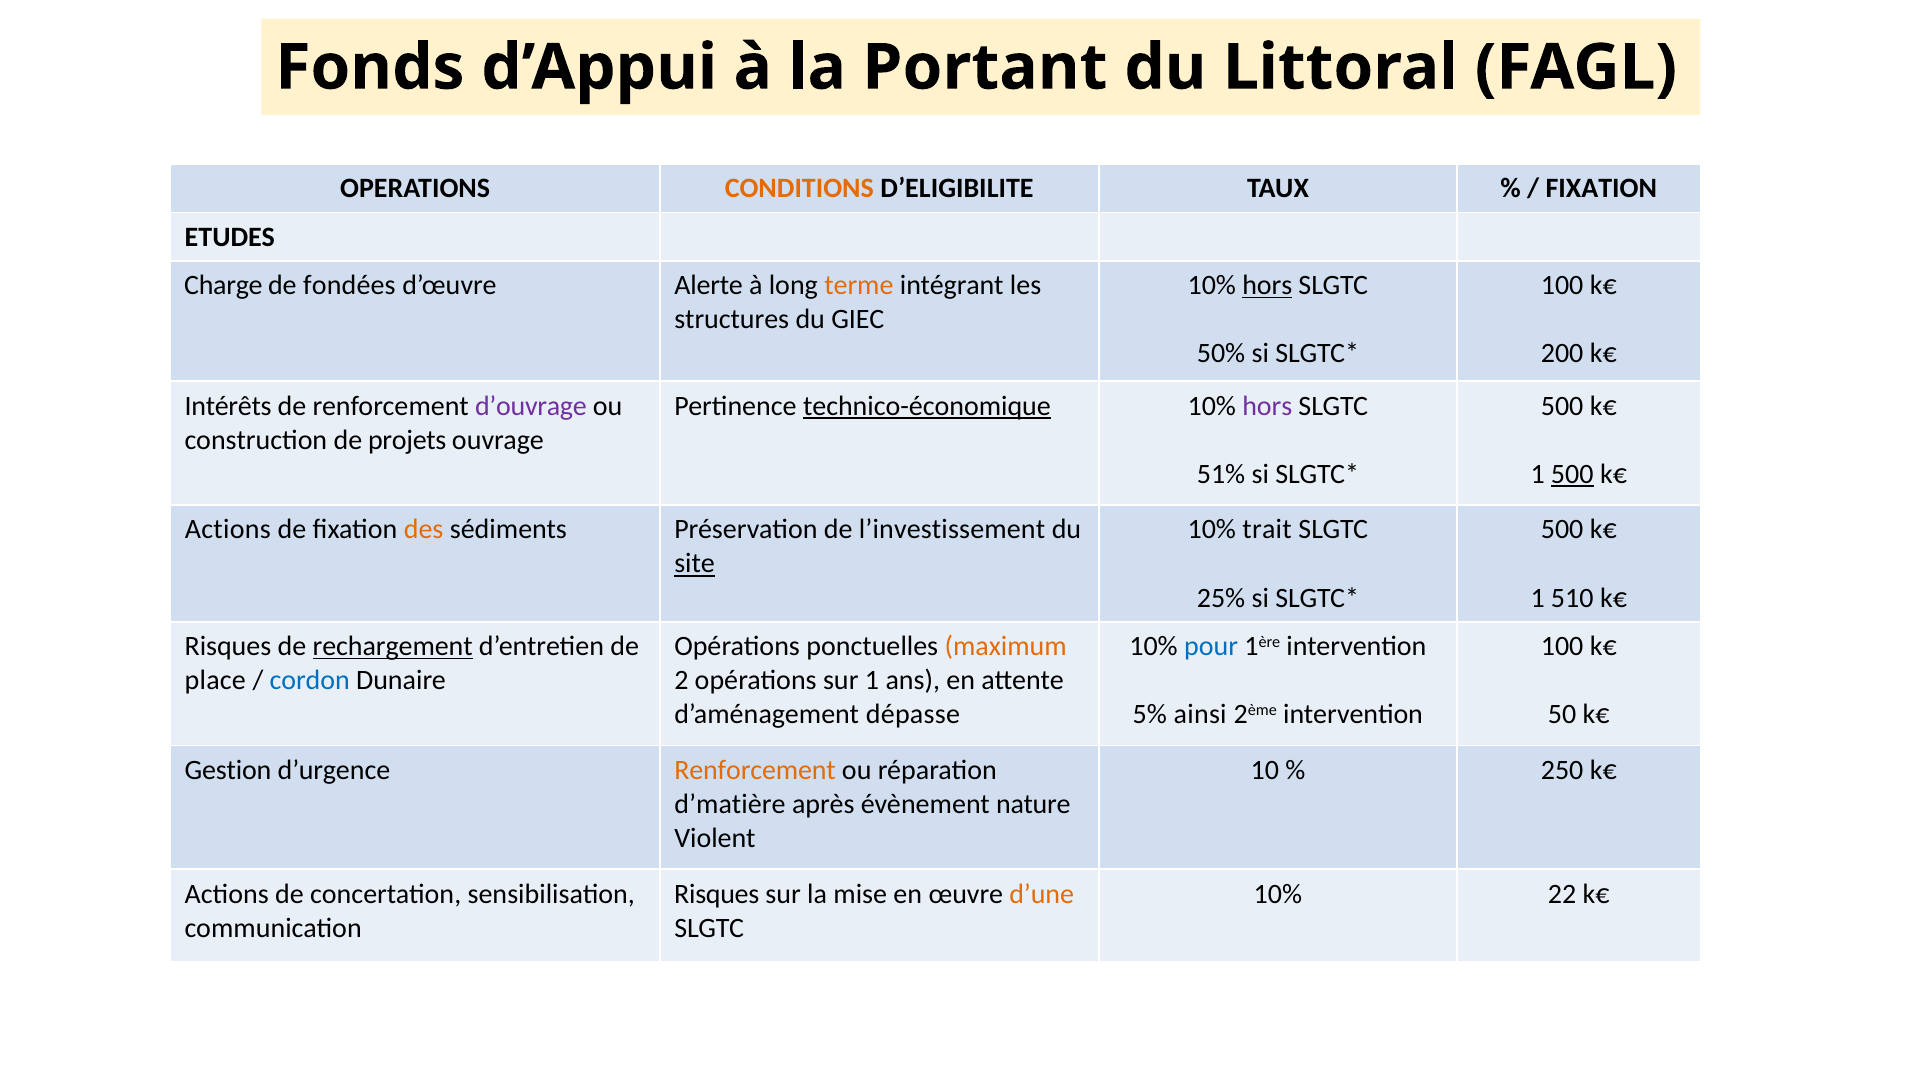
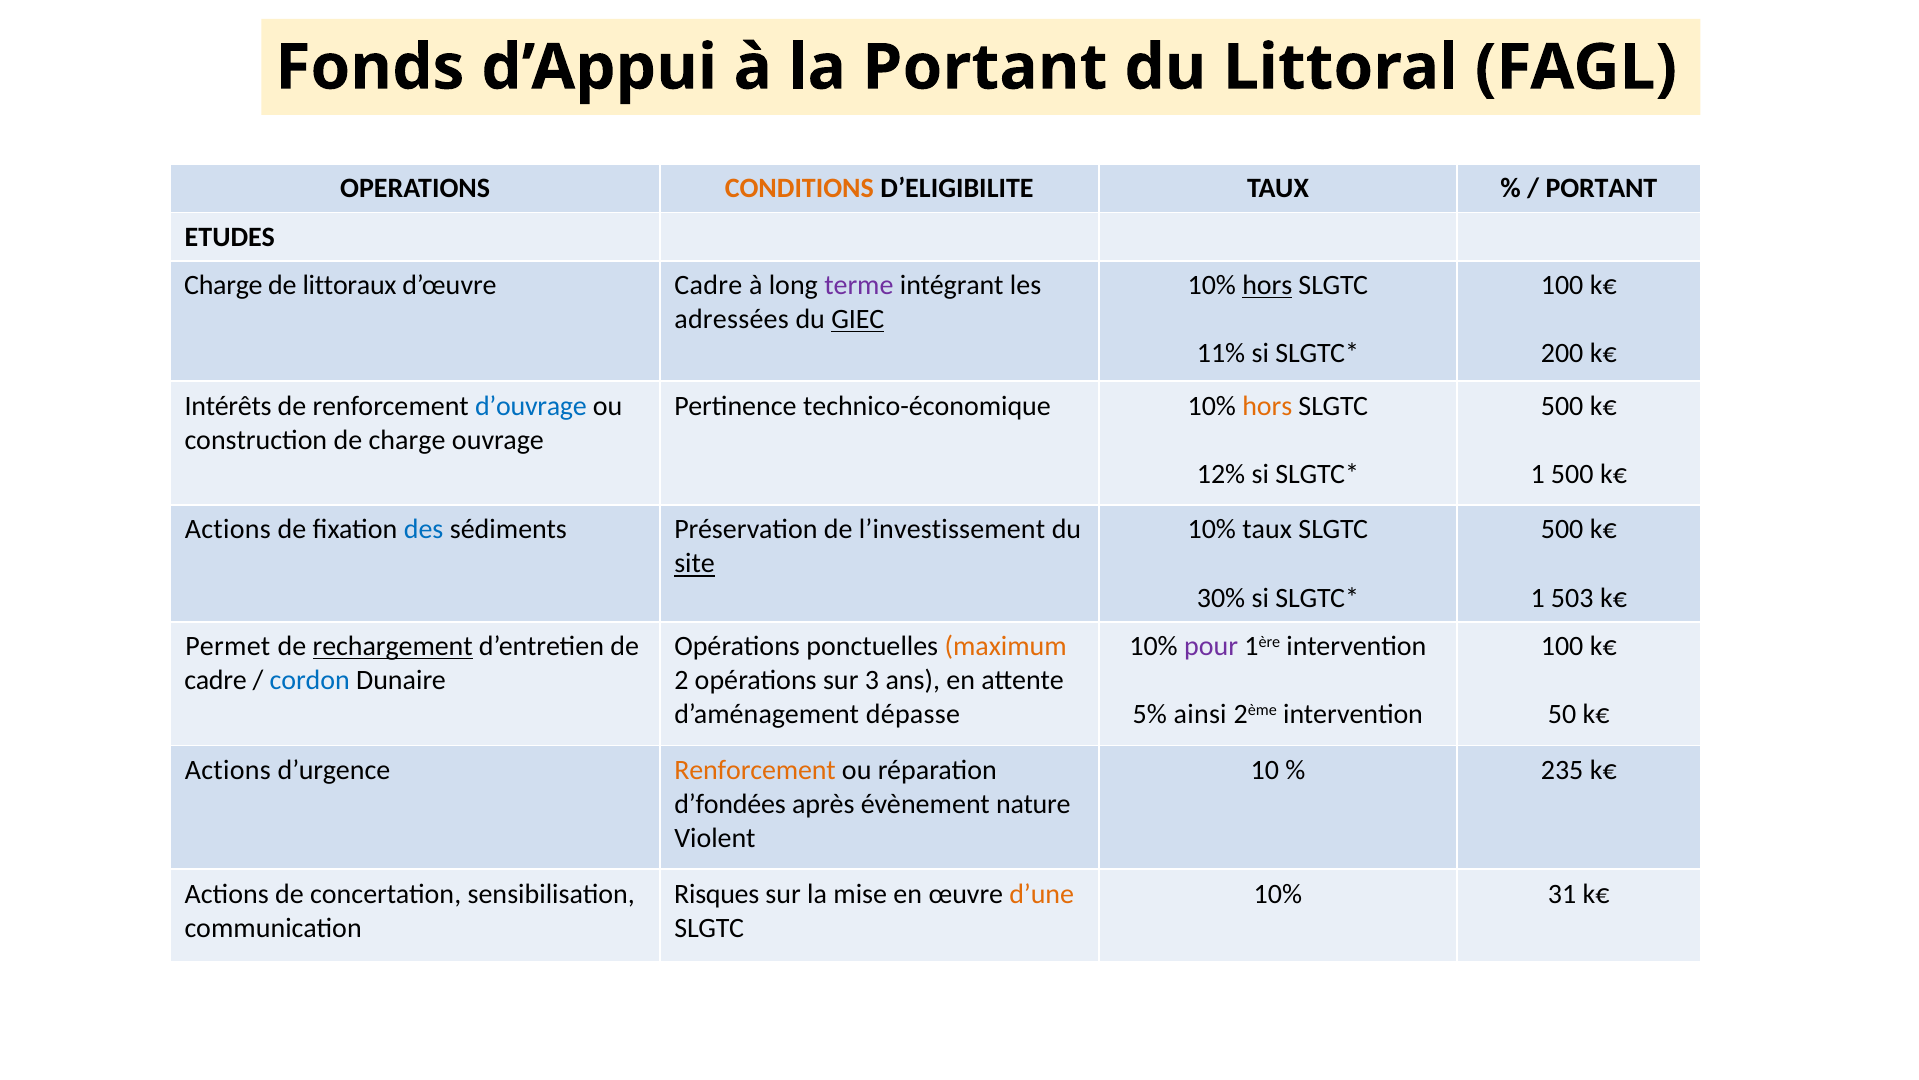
FIXATION at (1601, 188): FIXATION -> PORTANT
fondées: fondées -> littoraux
d’œuvre Alerte: Alerte -> Cadre
terme colour: orange -> purple
structures: structures -> adressées
GIEC underline: none -> present
50%: 50% -> 11%
d’ouvrage colour: purple -> blue
technico-économique underline: present -> none
hors at (1267, 406) colour: purple -> orange
de projets: projets -> charge
51%: 51% -> 12%
500 at (1572, 474) underline: present -> none
des colour: orange -> blue
10% trait: trait -> taux
25%: 25% -> 30%
510: 510 -> 503
Risques at (228, 646): Risques -> Permet
pour colour: blue -> purple
place at (215, 680): place -> cadre
sur 1: 1 -> 3
Gestion at (228, 770): Gestion -> Actions
250: 250 -> 235
d’matière: d’matière -> d’fondées
22: 22 -> 31
